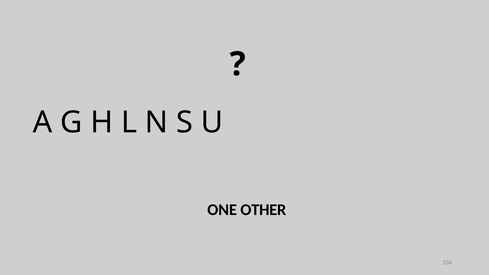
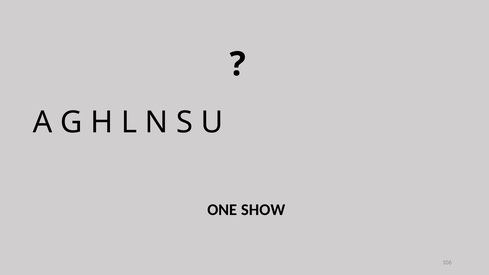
OTHER: OTHER -> SHOW
